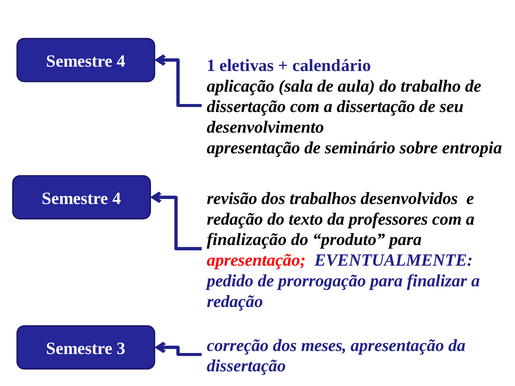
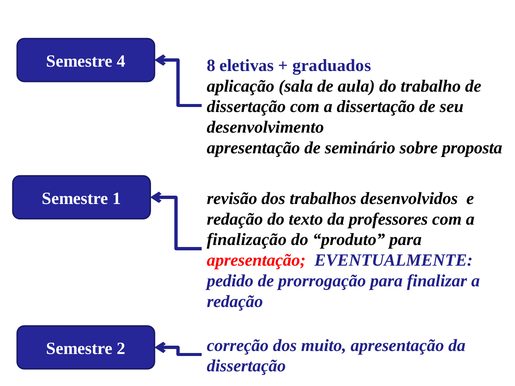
1: 1 -> 8
calendário: calendário -> graduados
entropia: entropia -> proposta
4 at (117, 199): 4 -> 1
3: 3 -> 2
meses: meses -> muito
